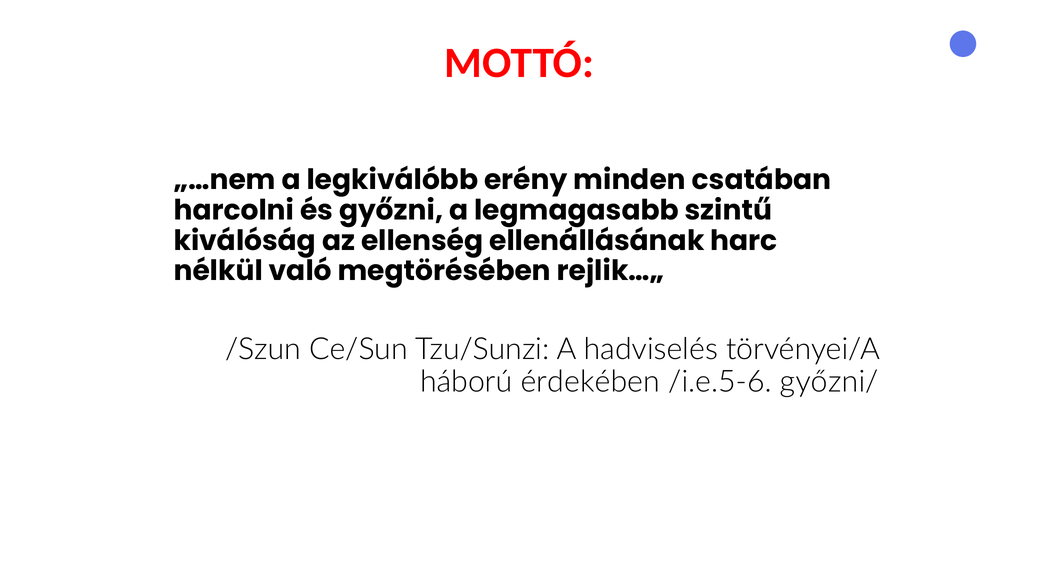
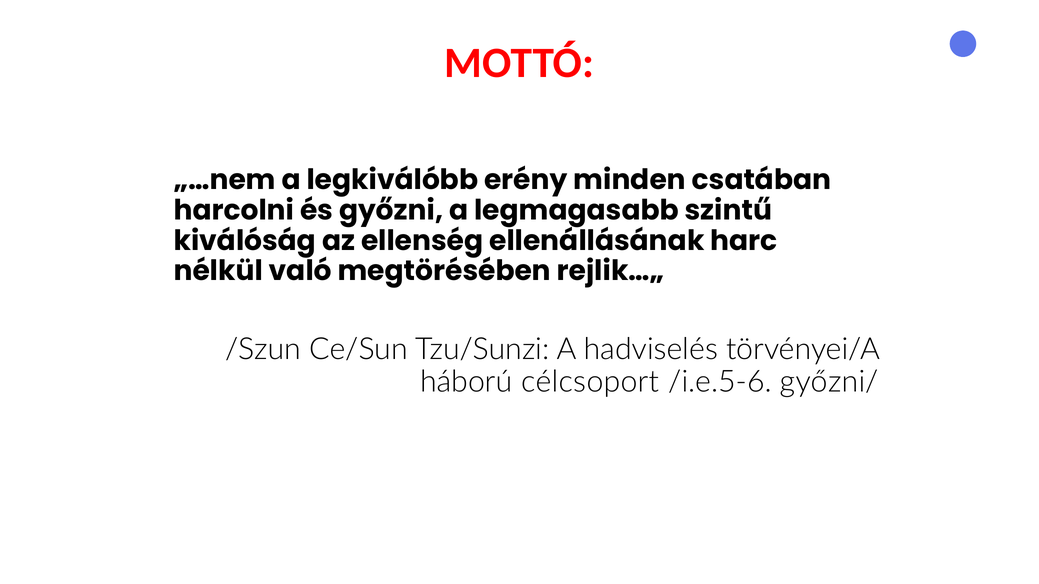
érdekében: érdekében -> célcsoport
